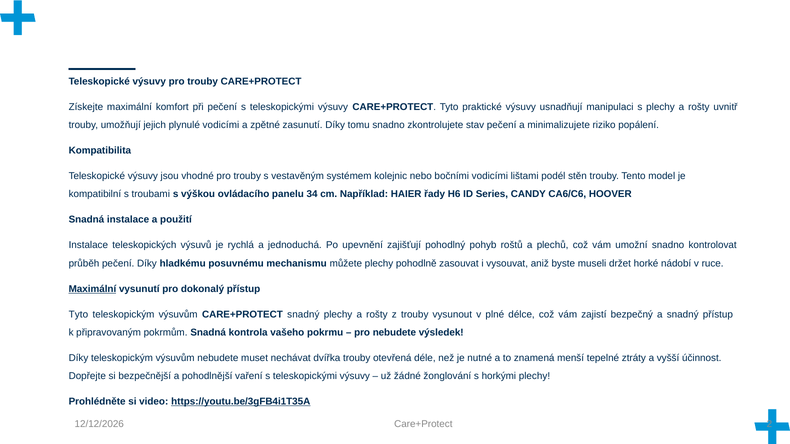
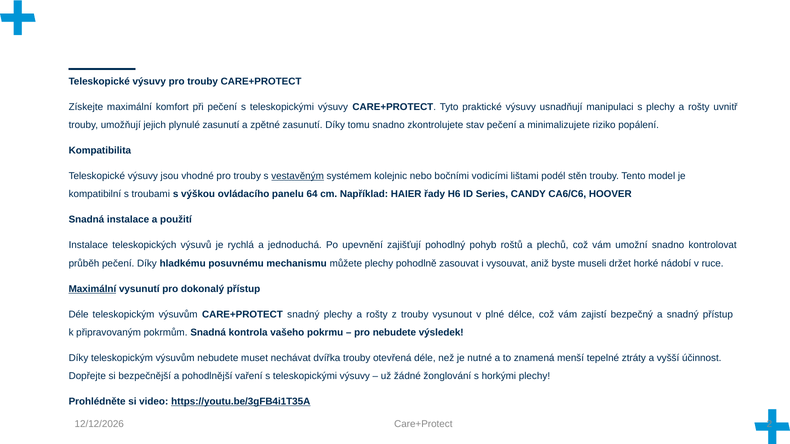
plynulé vodicími: vodicími -> zasunutí
vestavěným underline: none -> present
34: 34 -> 64
Tyto at (78, 315): Tyto -> Déle
